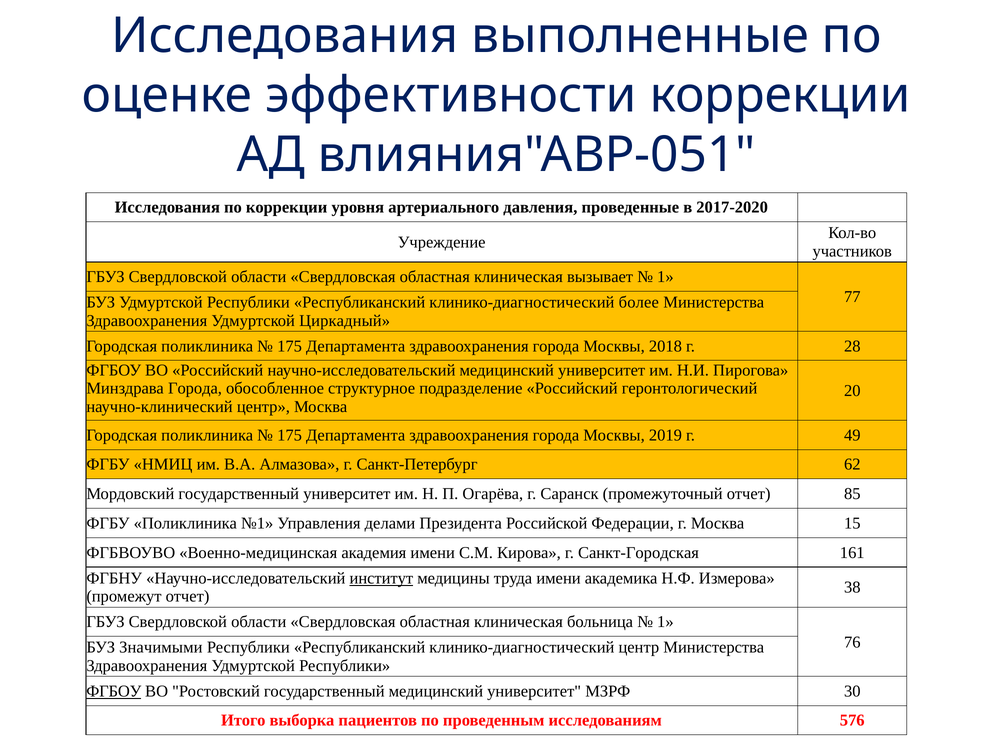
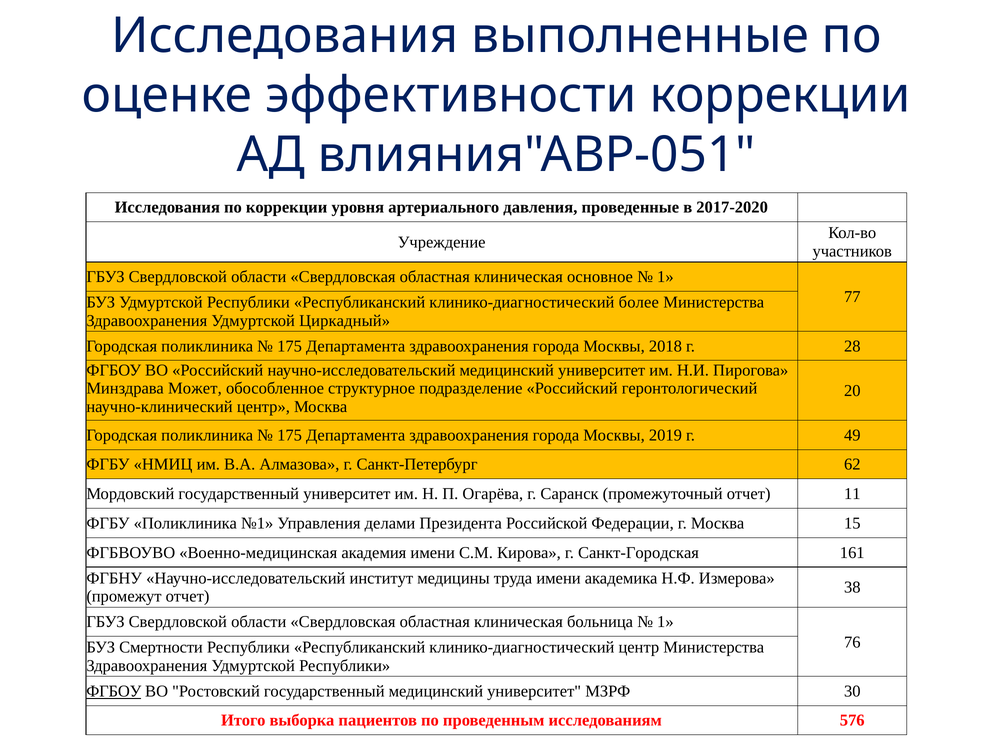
вызывает: вызывает -> основное
Минздрава Города: Города -> Может
85: 85 -> 11
институт underline: present -> none
Значимыми: Значимыми -> Смертности
